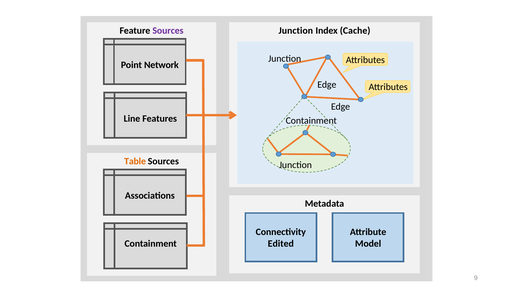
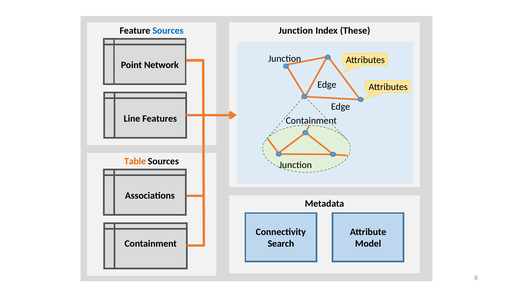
Sources at (168, 31) colour: purple -> blue
Cache: Cache -> These
Edited: Edited -> Search
